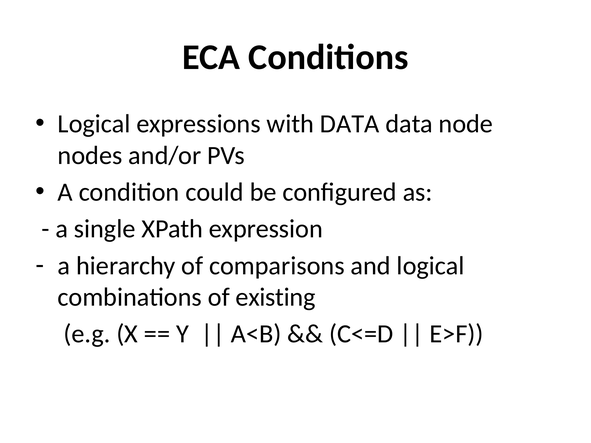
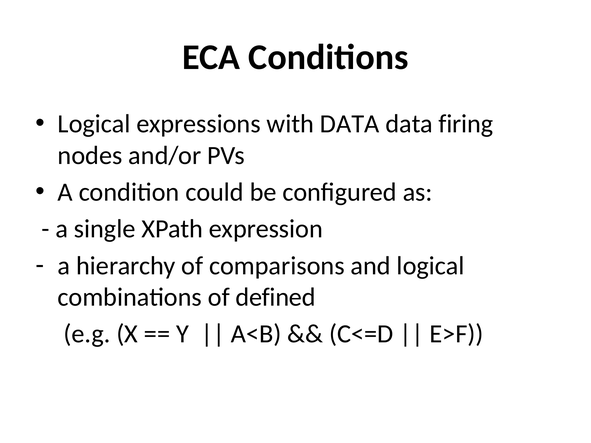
node: node -> firing
existing: existing -> defined
